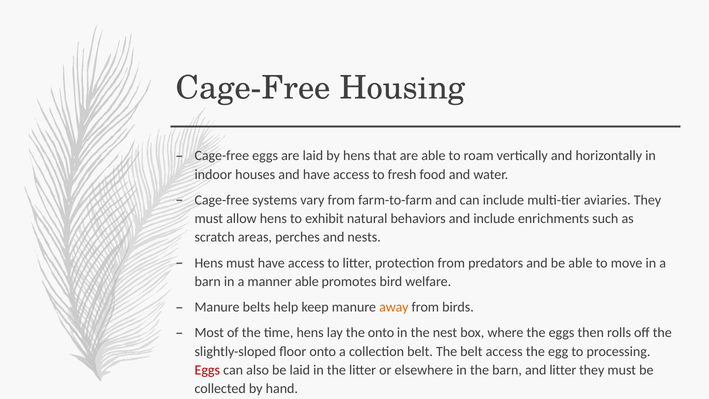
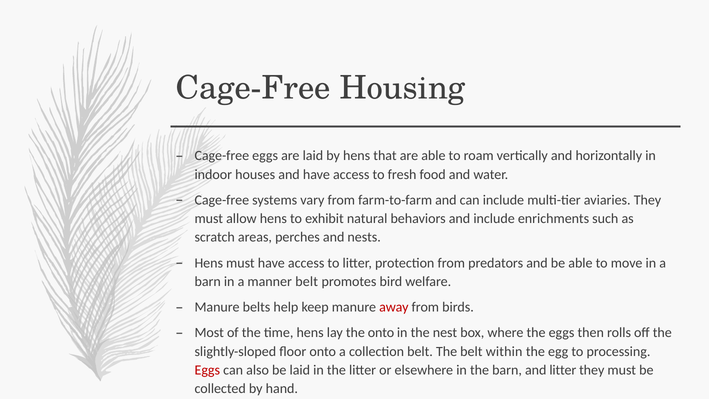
manner able: able -> belt
away colour: orange -> red
belt access: access -> within
